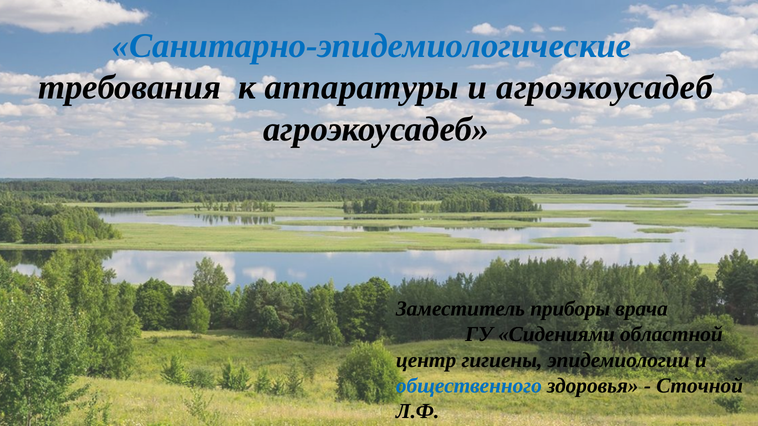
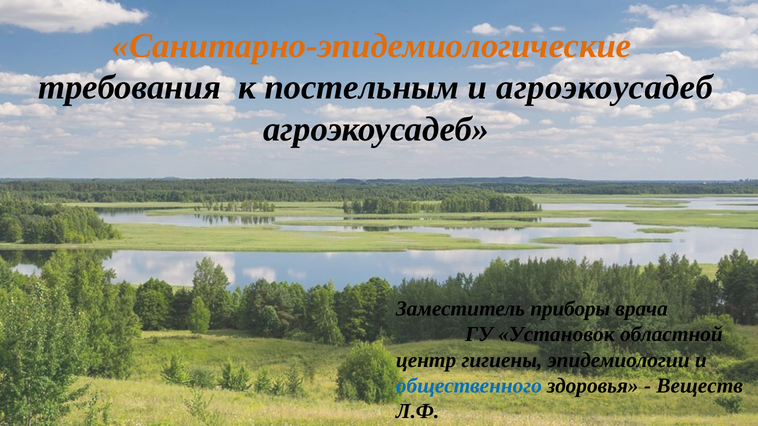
Санитарно-эпидемиологические colour: blue -> orange
аппаратуры: аппаратуры -> постельным
Сидениями: Сидениями -> Установок
Сточной: Сточной -> Веществ
